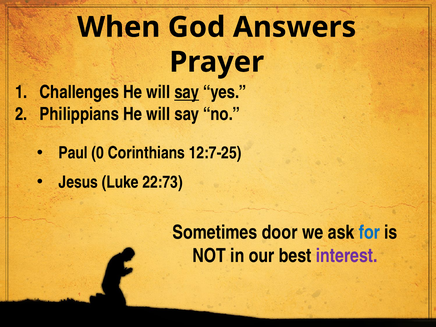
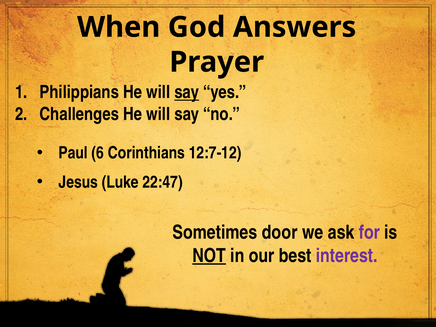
Challenges: Challenges -> Philippians
Philippians: Philippians -> Challenges
0: 0 -> 6
12:7-25: 12:7-25 -> 12:7-12
22:73: 22:73 -> 22:47
for colour: blue -> purple
NOT underline: none -> present
